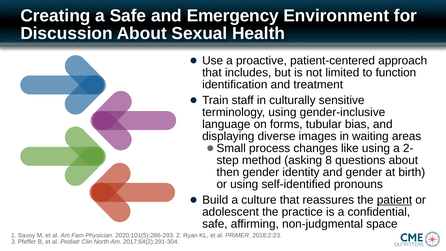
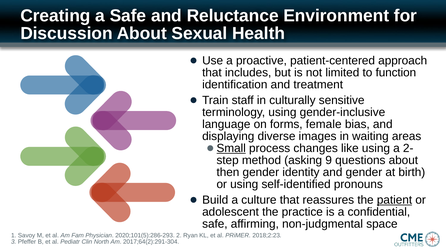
Emergency: Emergency -> Reluctance
tubular: tubular -> female
Small underline: none -> present
8: 8 -> 9
